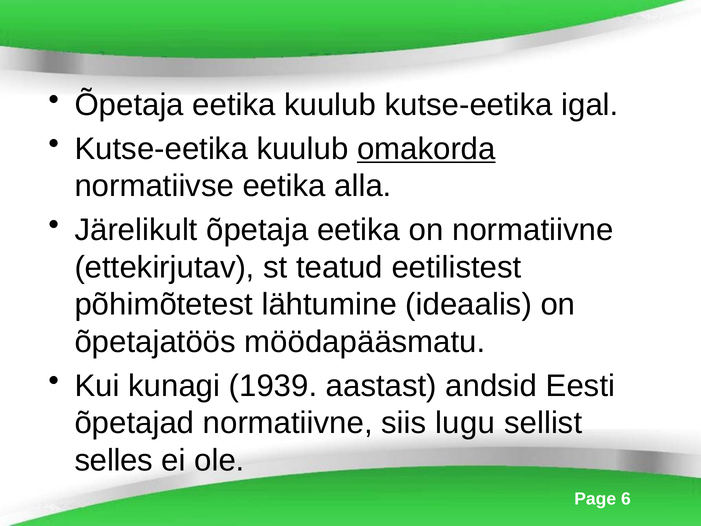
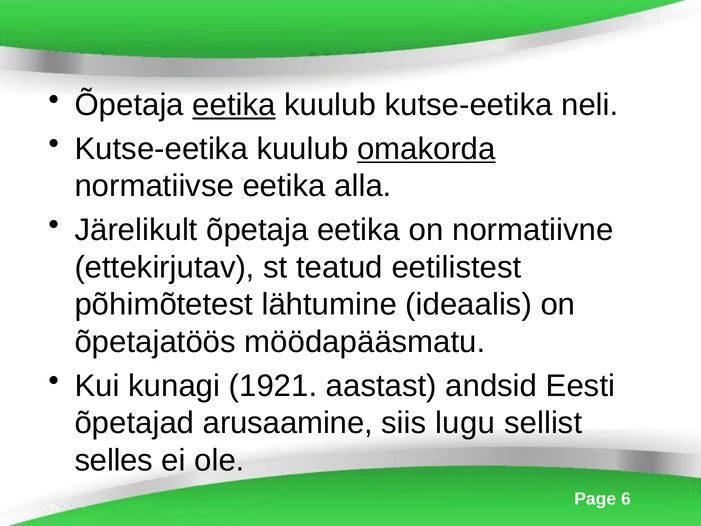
eetika at (234, 105) underline: none -> present
igal: igal -> neli
1939: 1939 -> 1921
õpetajad normatiivne: normatiivne -> arusaamine
